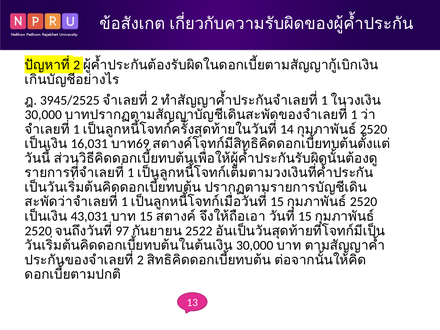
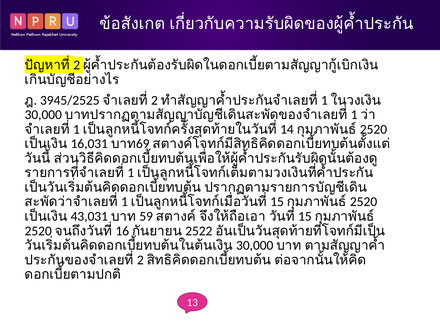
15 at (146, 216): 15 -> 59
97: 97 -> 16
